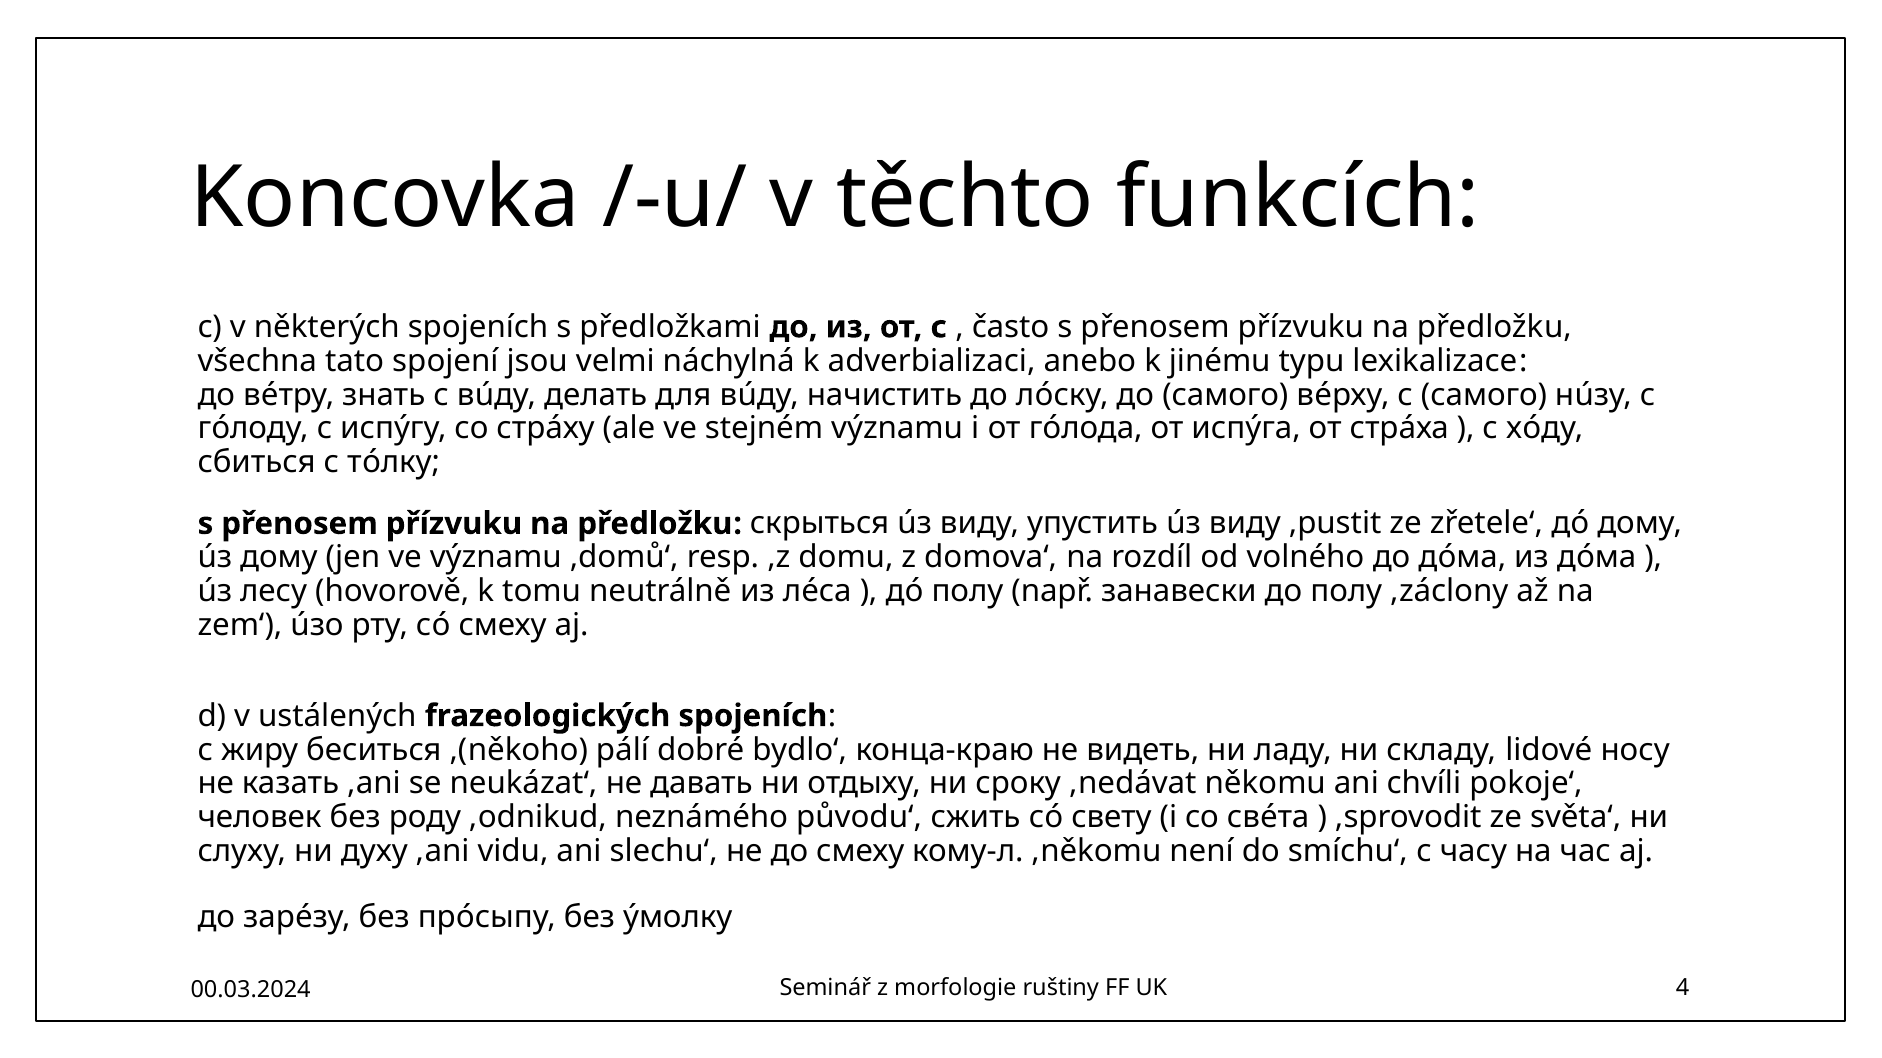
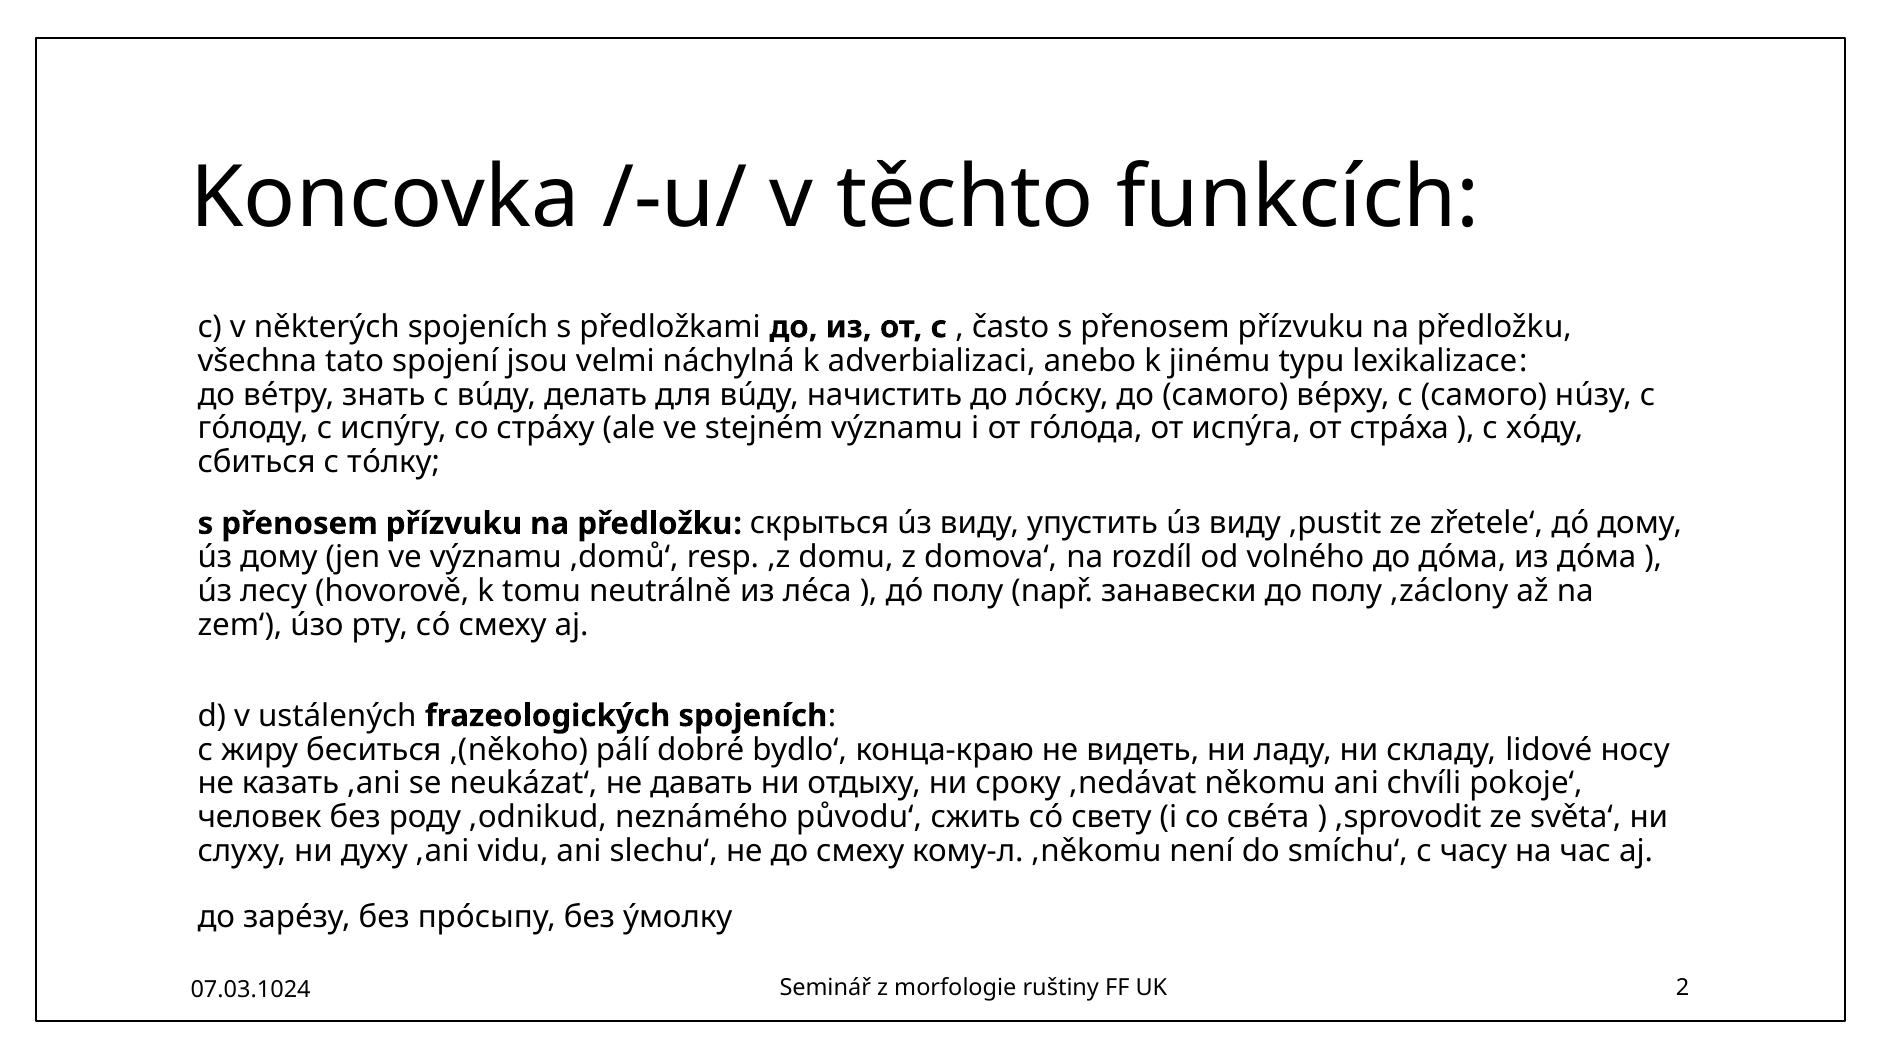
4: 4 -> 2
00.03.2024: 00.03.2024 -> 07.03.1024
